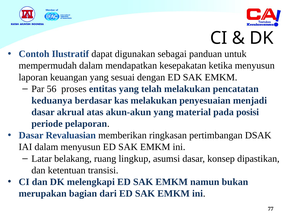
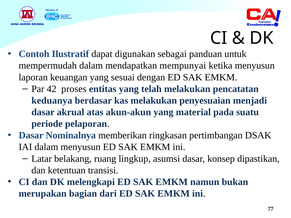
kesepakatan: kesepakatan -> mempunyai
56: 56 -> 42
posisi: posisi -> suatu
Revaluasian: Revaluasian -> Nominalnya
